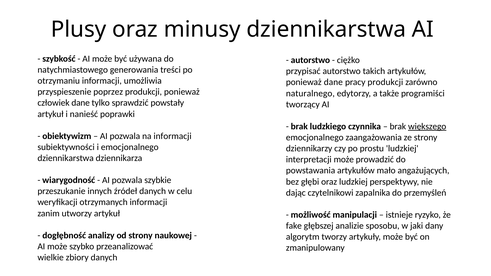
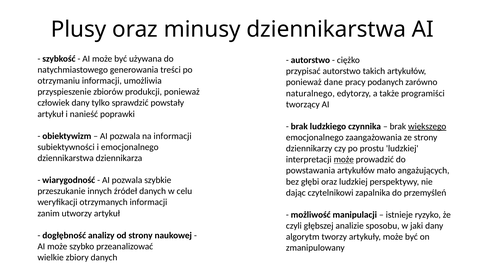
pracy produkcji: produkcji -> podanych
poprzez: poprzez -> zbiorów
człowiek dane: dane -> dany
może at (344, 160) underline: none -> present
fake: fake -> czyli
